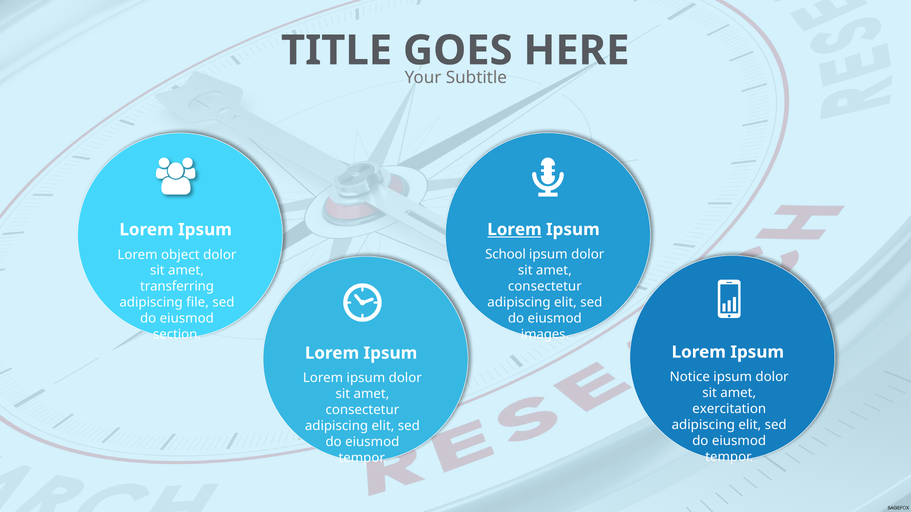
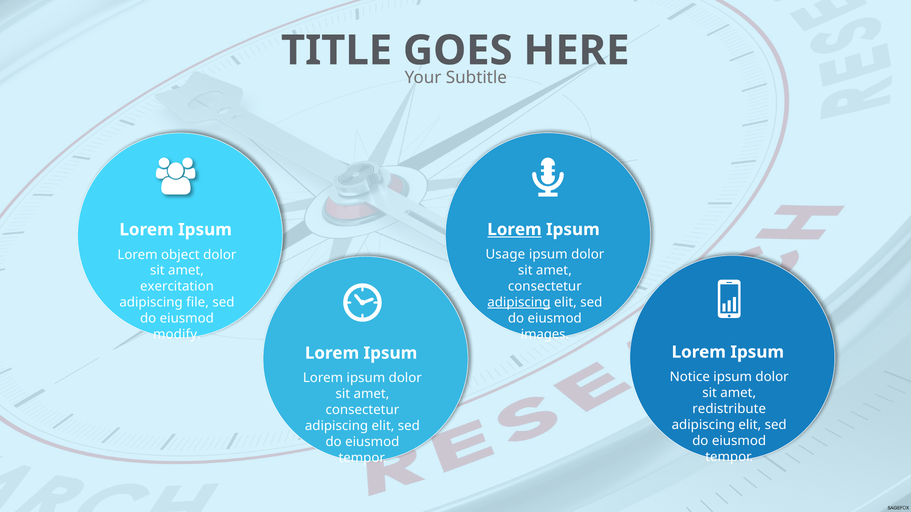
School: School -> Usage
transferring: transferring -> exercitation
adipiscing at (519, 303) underline: none -> present
section: section -> modify
exercitation: exercitation -> redistribute
